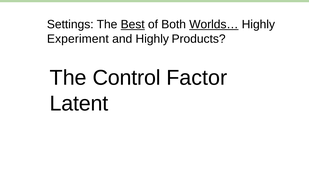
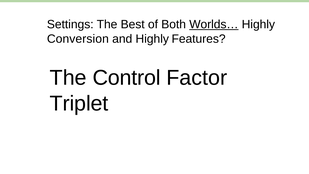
Best underline: present -> none
Experiment: Experiment -> Conversion
Products: Products -> Features
Latent: Latent -> Triplet
